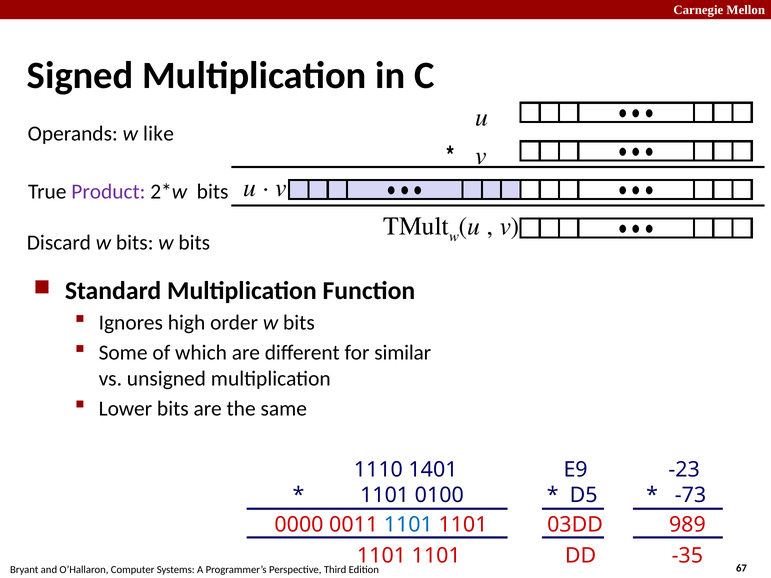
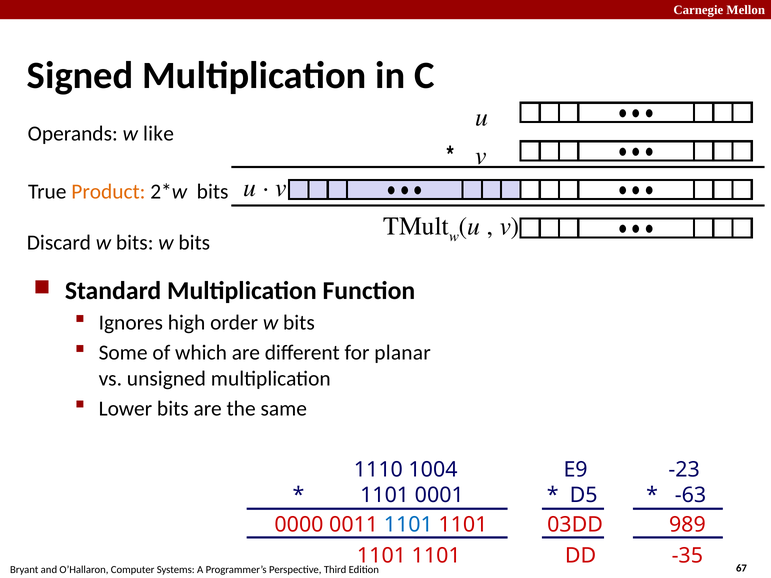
Product colour: purple -> orange
similar: similar -> planar
1401: 1401 -> 1004
0100: 0100 -> 0001
-73: -73 -> -63
